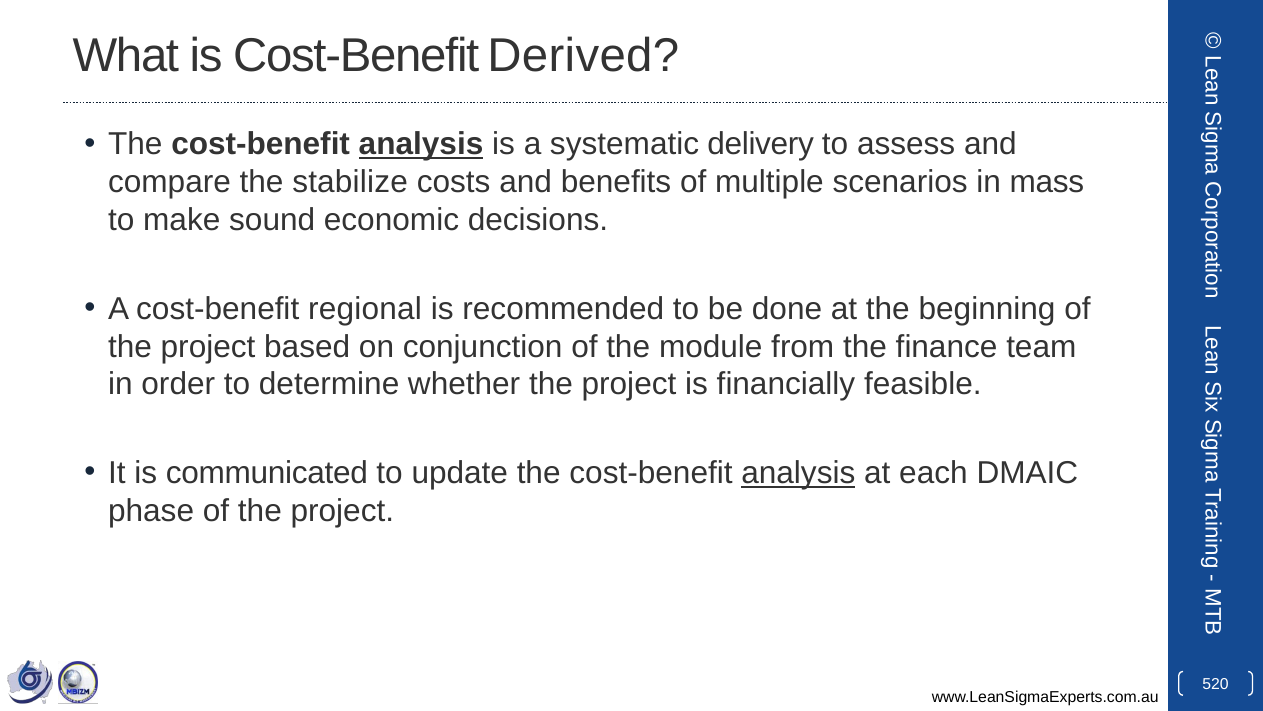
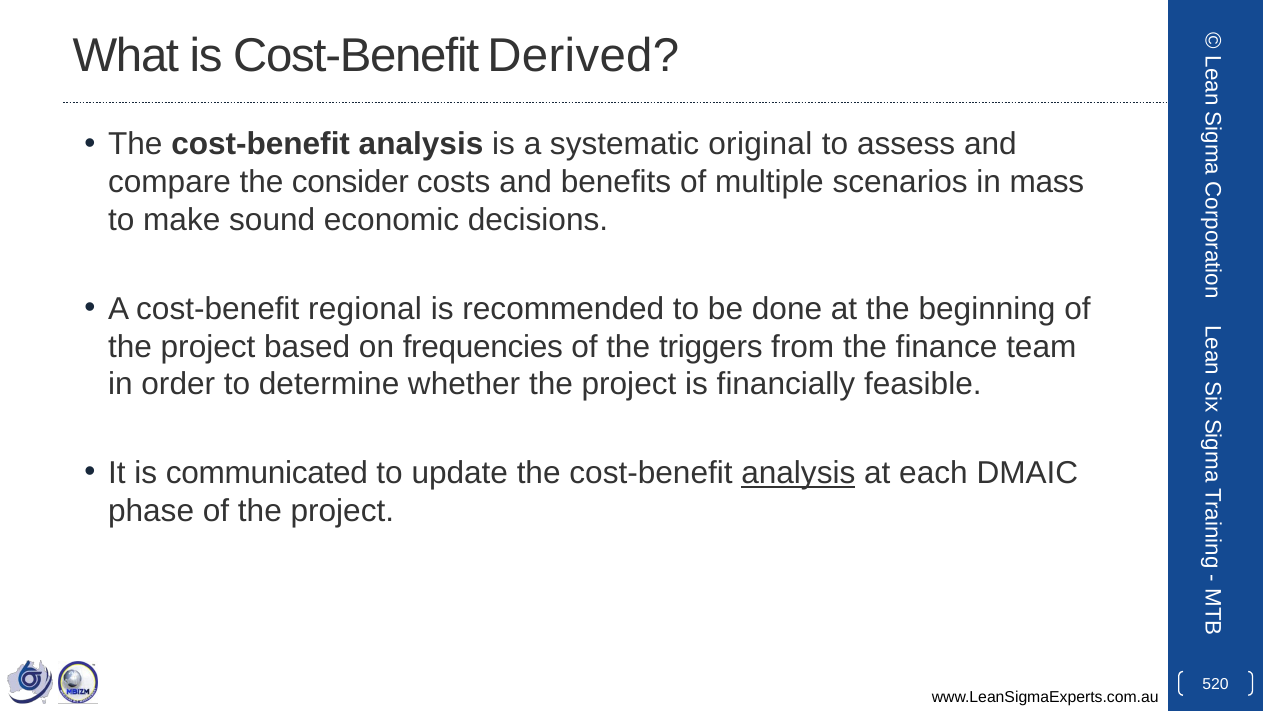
analysis at (421, 144) underline: present -> none
delivery: delivery -> original
stabilize: stabilize -> consider
conjunction: conjunction -> frequencies
module: module -> triggers
